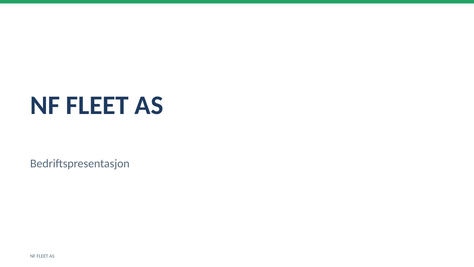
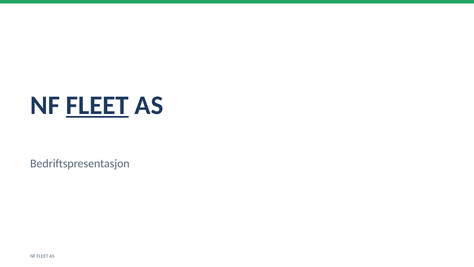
FLEET at (97, 105) underline: none -> present
